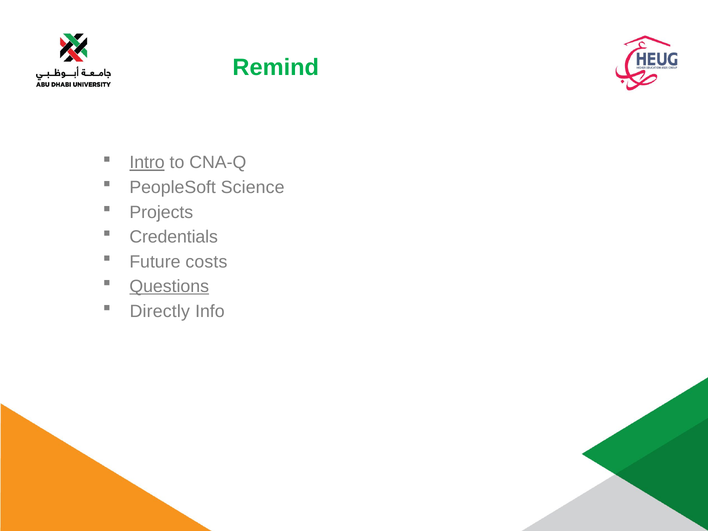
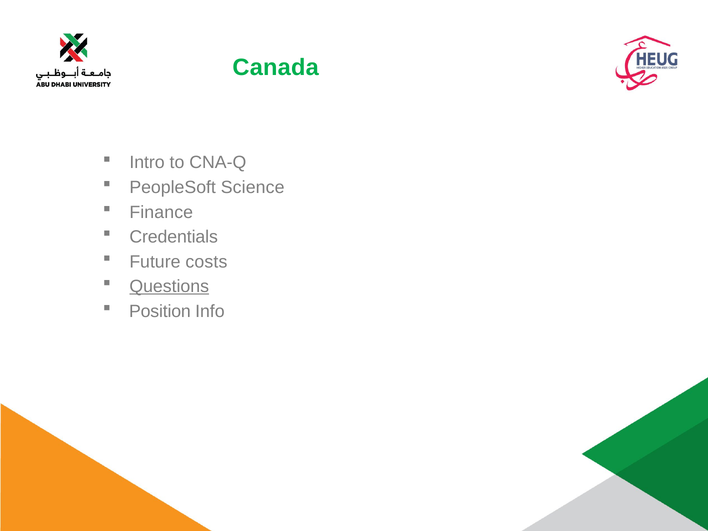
Remind: Remind -> Canada
Intro underline: present -> none
Projects: Projects -> Finance
Directly: Directly -> Position
